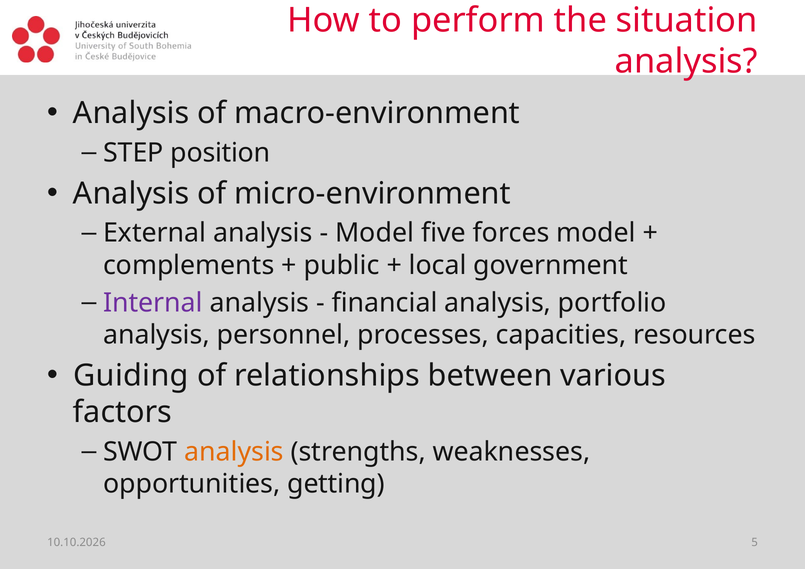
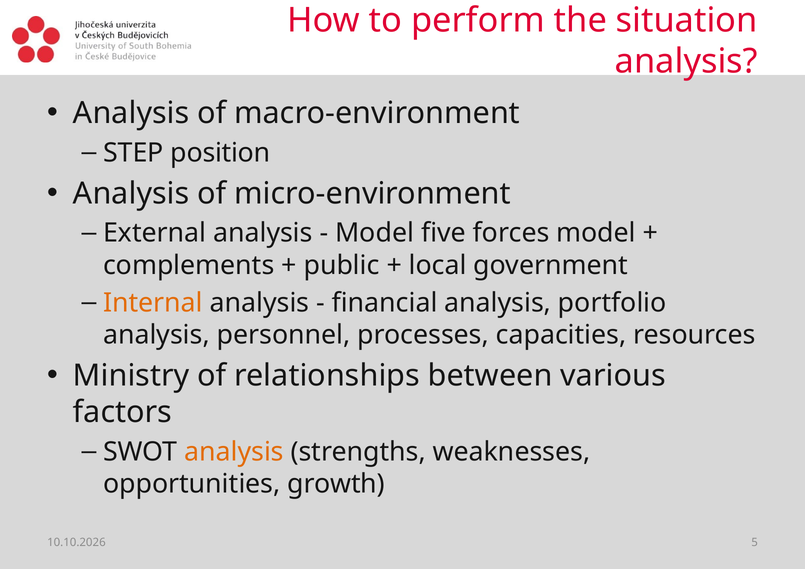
Internal colour: purple -> orange
Guiding: Guiding -> Ministry
getting: getting -> growth
